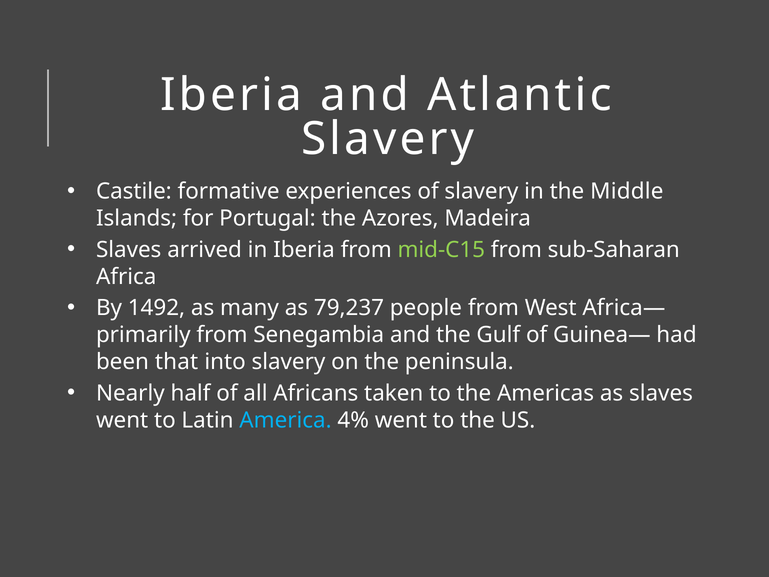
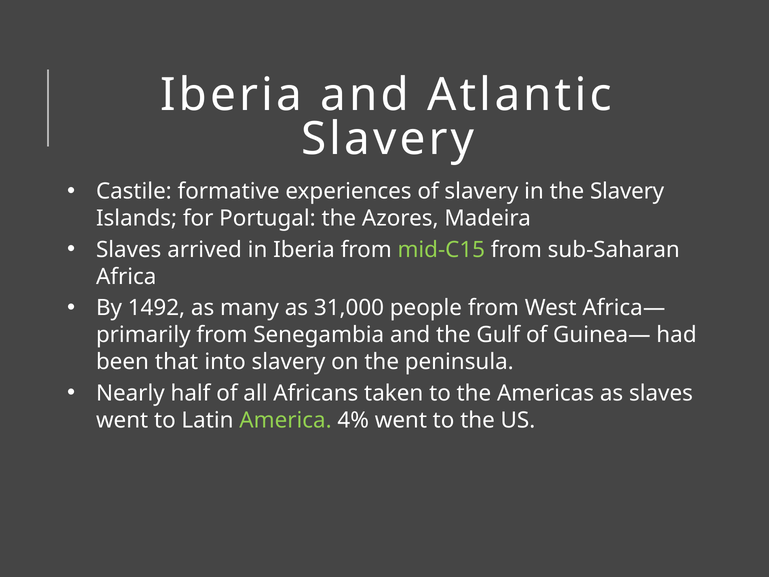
the Middle: Middle -> Slavery
79,237: 79,237 -> 31,000
America colour: light blue -> light green
